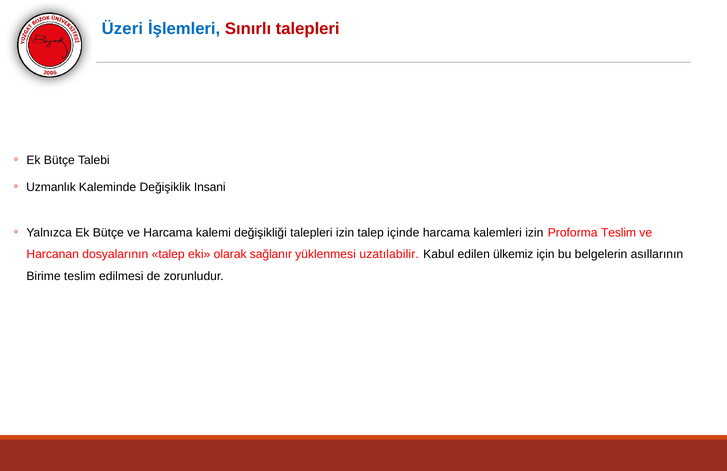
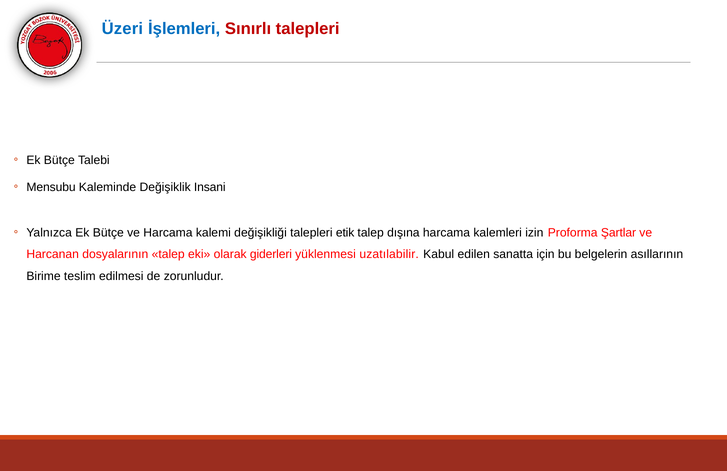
Uzmanlık: Uzmanlık -> Mensubu
talepleri izin: izin -> etik
içinde: içinde -> dışına
Proforma Teslim: Teslim -> Şartlar
sağlanır: sağlanır -> giderleri
ülkemiz: ülkemiz -> sanatta
